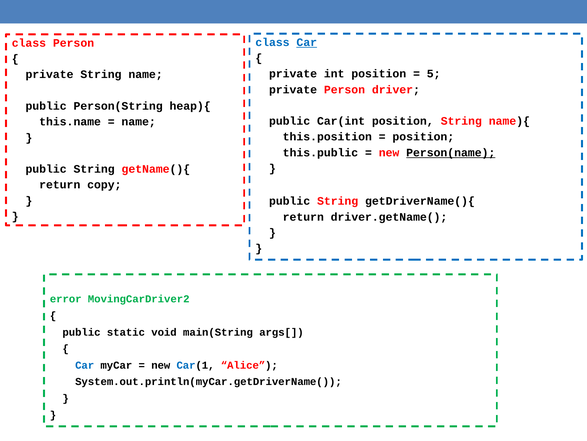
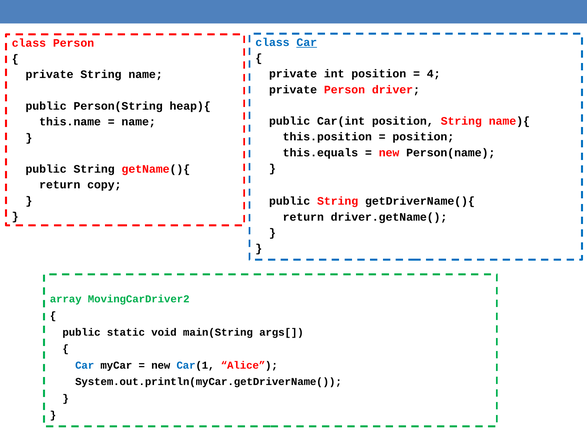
5: 5 -> 4
this.public: this.public -> this.equals
Person(name underline: present -> none
error: error -> array
